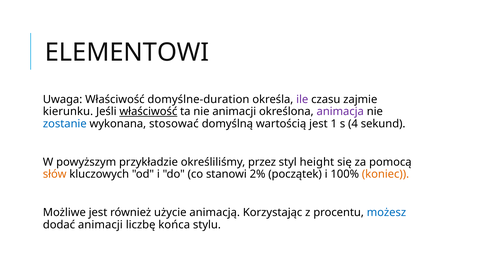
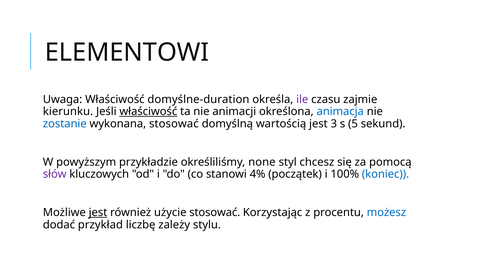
animacja colour: purple -> blue
1: 1 -> 3
4: 4 -> 5
przez: przez -> none
height: height -> chcesz
słów colour: orange -> purple
2%: 2% -> 4%
koniec colour: orange -> blue
jest at (98, 213) underline: none -> present
użycie animacją: animacją -> stosować
dodać animacji: animacji -> przykład
końca: końca -> zależy
